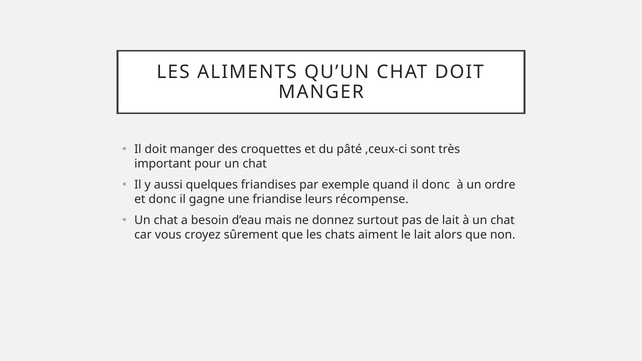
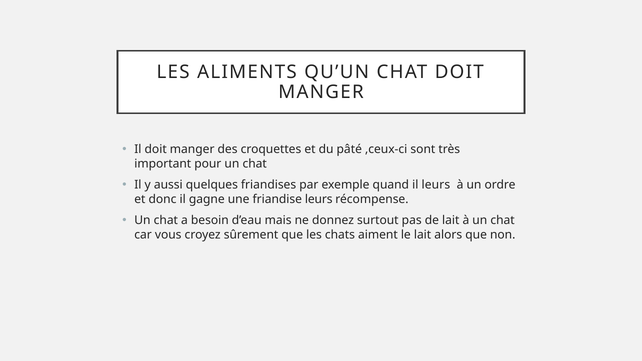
il donc: donc -> leurs
